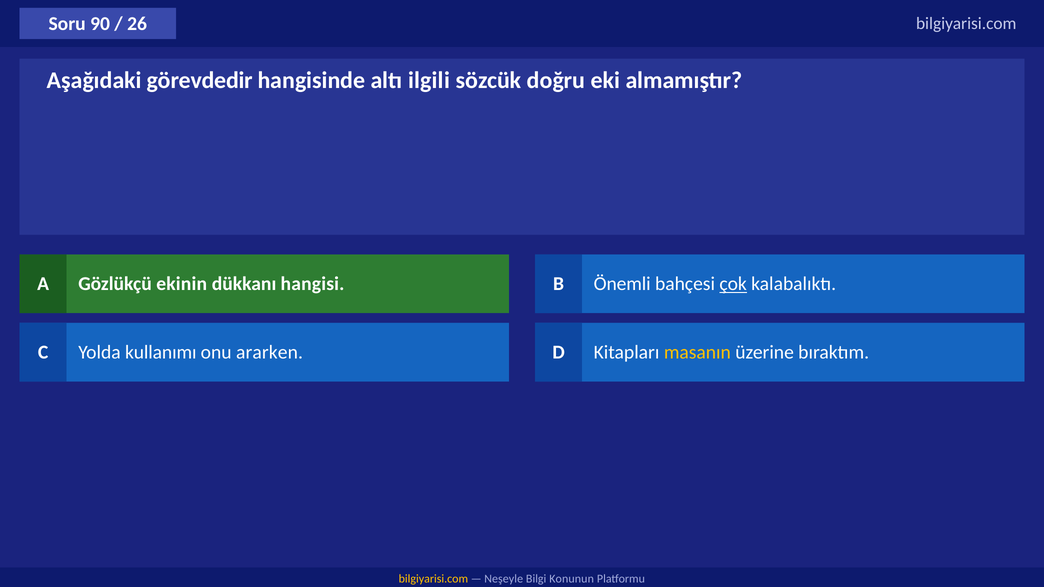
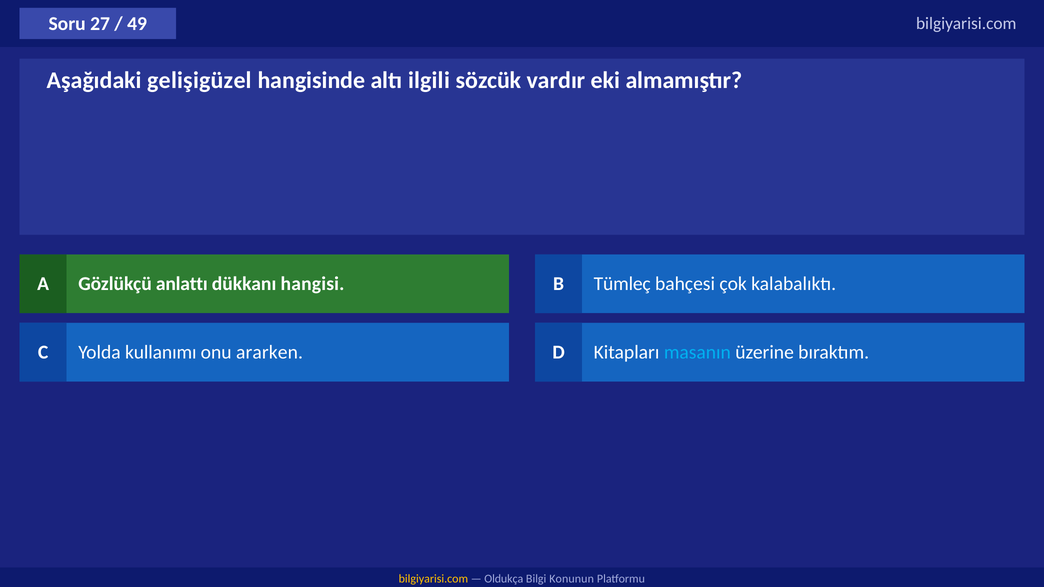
90: 90 -> 27
26: 26 -> 49
görevdedir: görevdedir -> gelişigüzel
doğru: doğru -> vardır
ekinin: ekinin -> anlattı
Önemli: Önemli -> Tümleç
çok underline: present -> none
masanın colour: yellow -> light blue
Neşeyle: Neşeyle -> Oldukça
